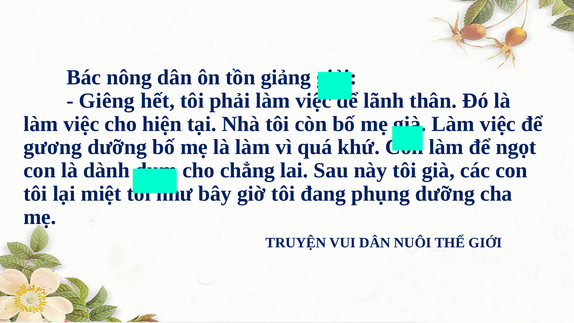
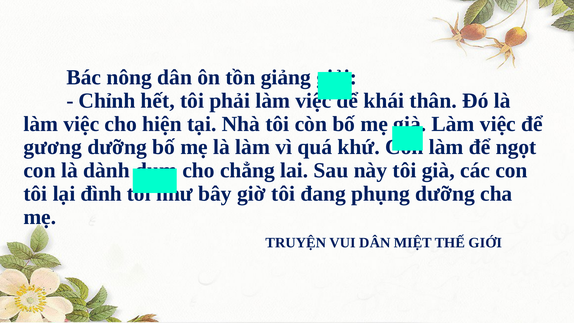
Giêng: Giêng -> Chỉnh
lãnh: lãnh -> khái
miệt: miệt -> đình
NUÔI: NUÔI -> MIỆT
